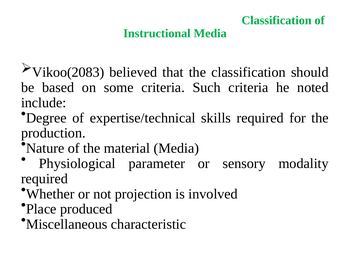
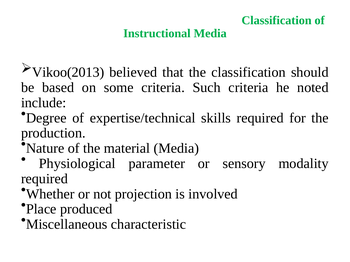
Vikoo(2083: Vikoo(2083 -> Vikoo(2013
